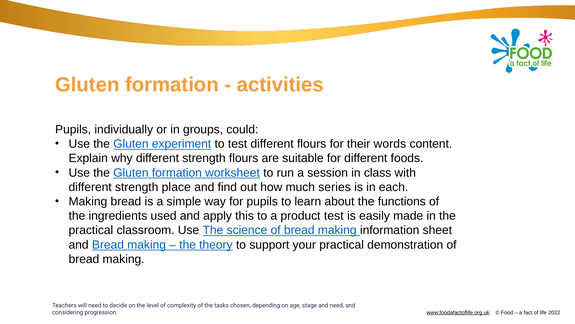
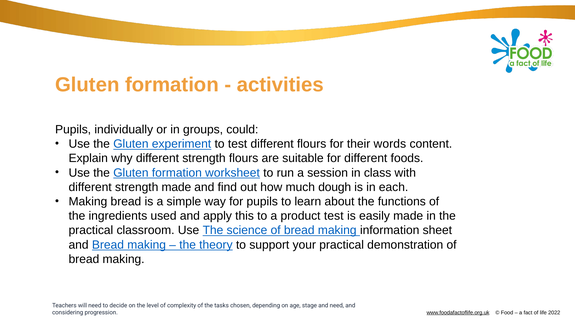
strength place: place -> made
series: series -> dough
